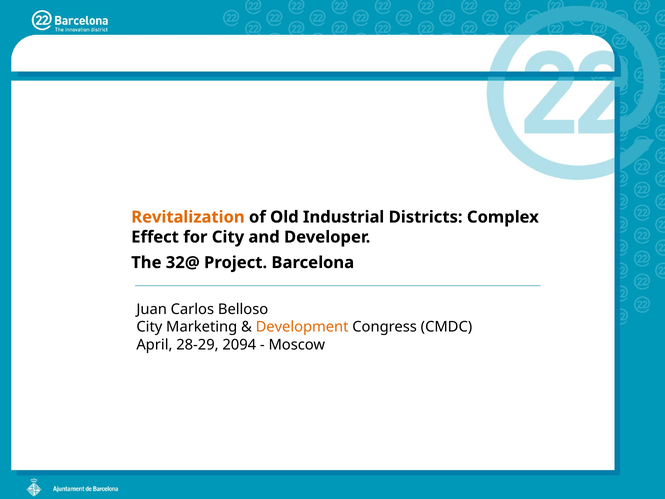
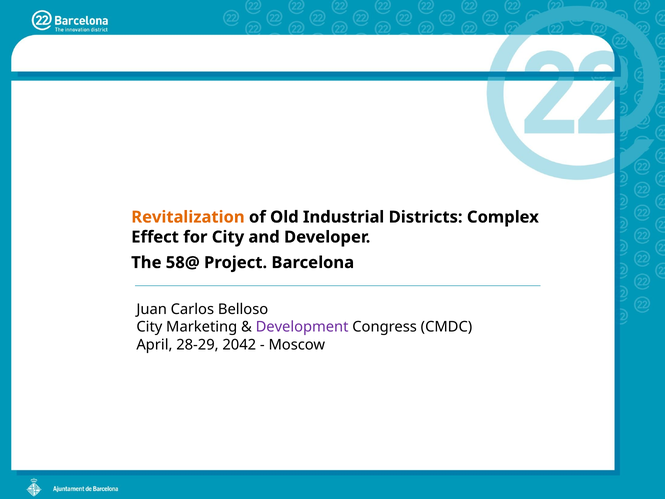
32@: 32@ -> 58@
Development colour: orange -> purple
2094: 2094 -> 2042
